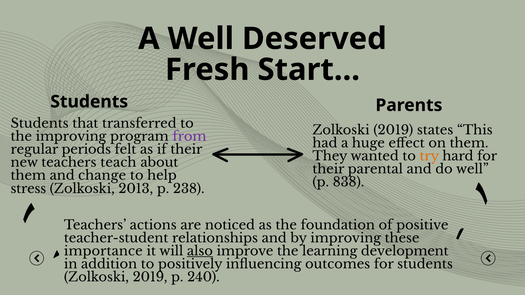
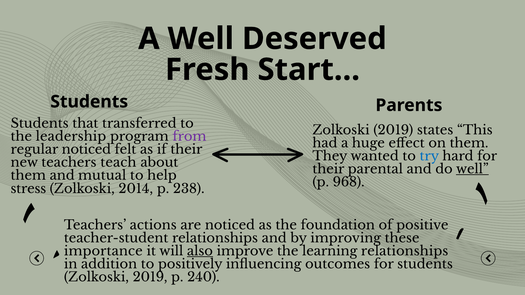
the improving: improving -> leadership
regular periods: periods -> noticed
try colour: orange -> blue
well at (472, 169) underline: none -> present
change: change -> mutual
838: 838 -> 968
2013: 2013 -> 2014
learning development: development -> relationships
